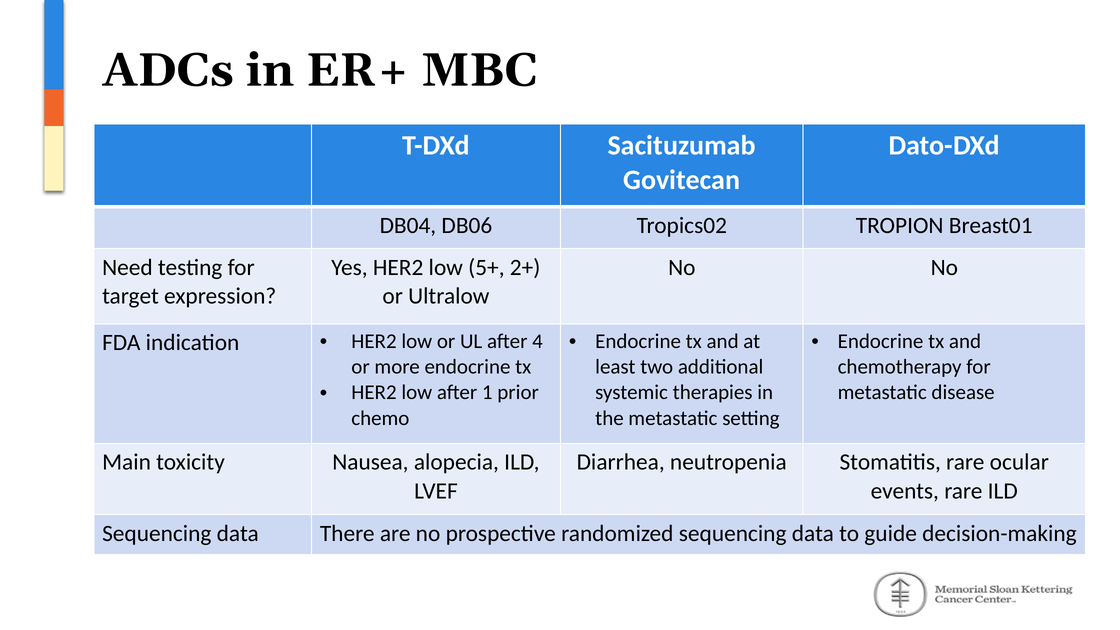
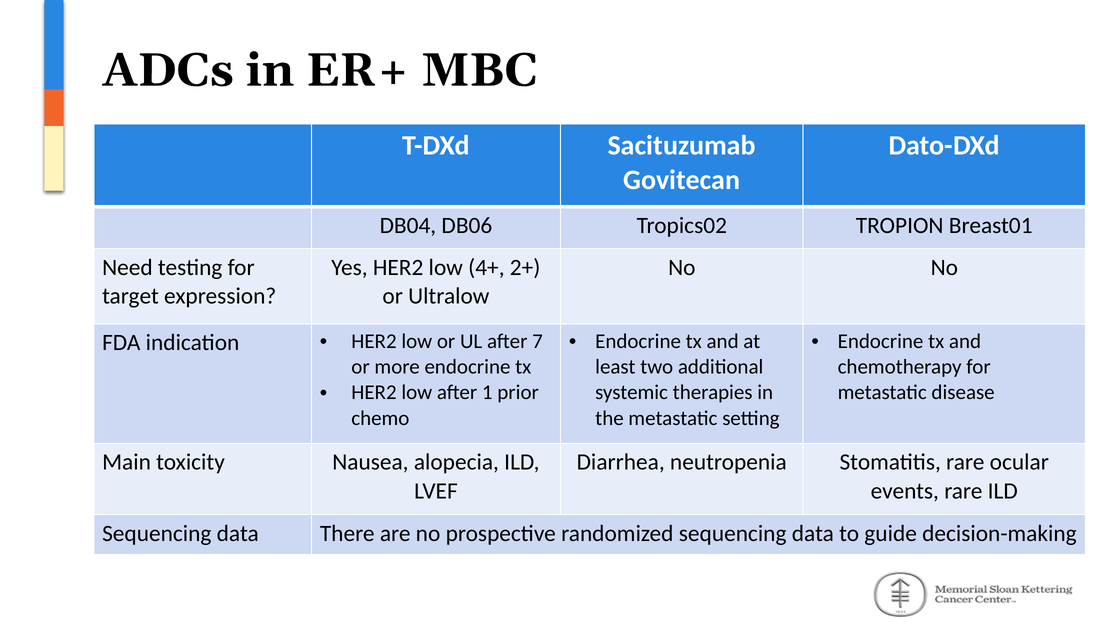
5+: 5+ -> 4+
4: 4 -> 7
